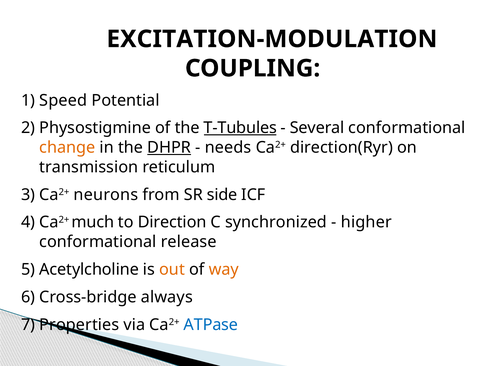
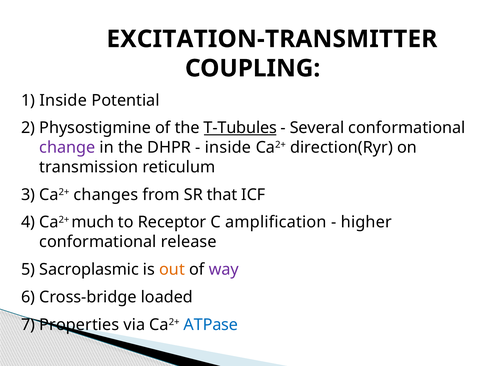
EXCITATION-MODULATION: EXCITATION-MODULATION -> EXCITATION-TRANSMITTER
Speed at (63, 100): Speed -> Inside
change colour: orange -> purple
DHPR underline: present -> none
needs at (228, 147): needs -> inside
neurons: neurons -> changes
side: side -> that
Direction: Direction -> Receptor
synchronized: synchronized -> amplification
Acetylcholine: Acetylcholine -> Sacroplasmic
way colour: orange -> purple
always: always -> loaded
